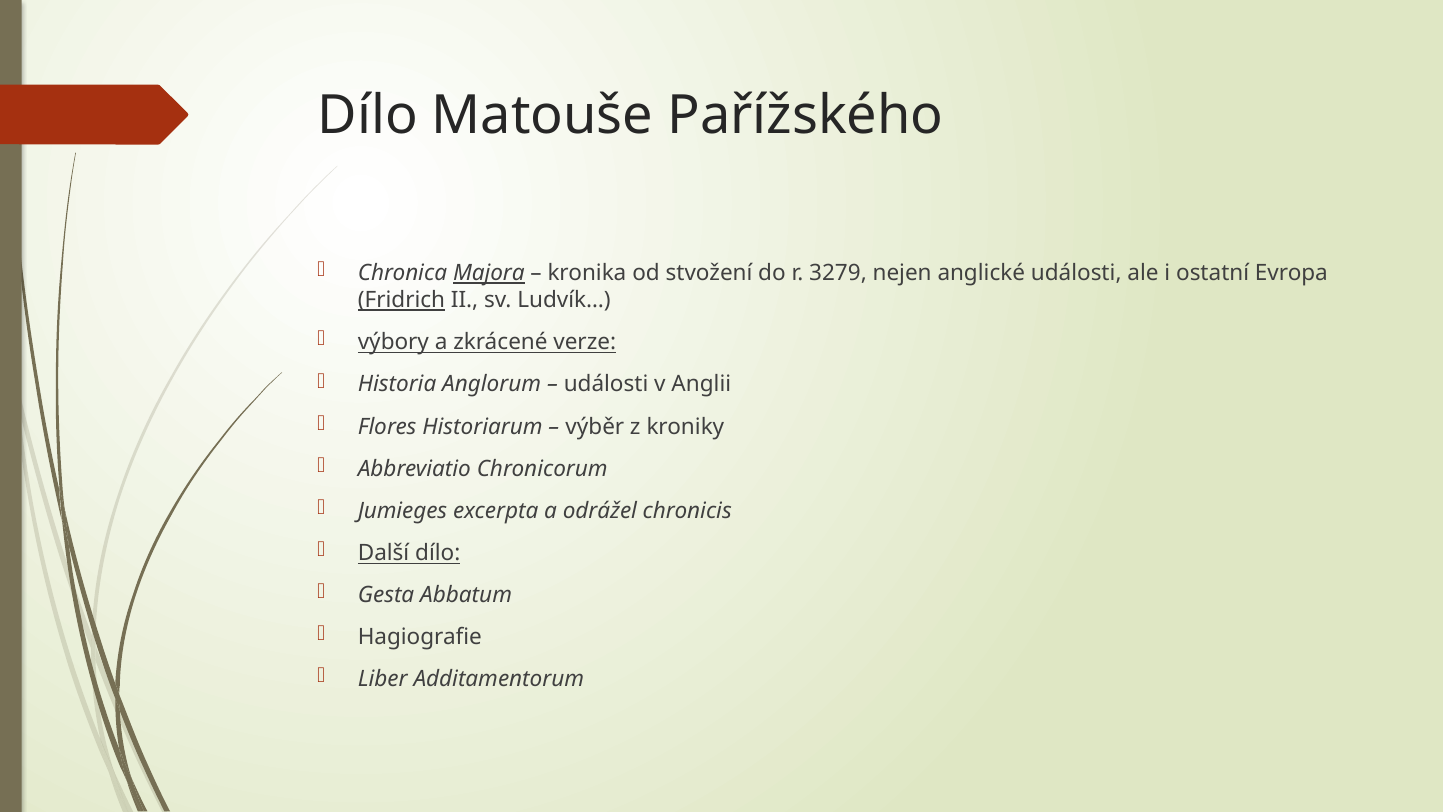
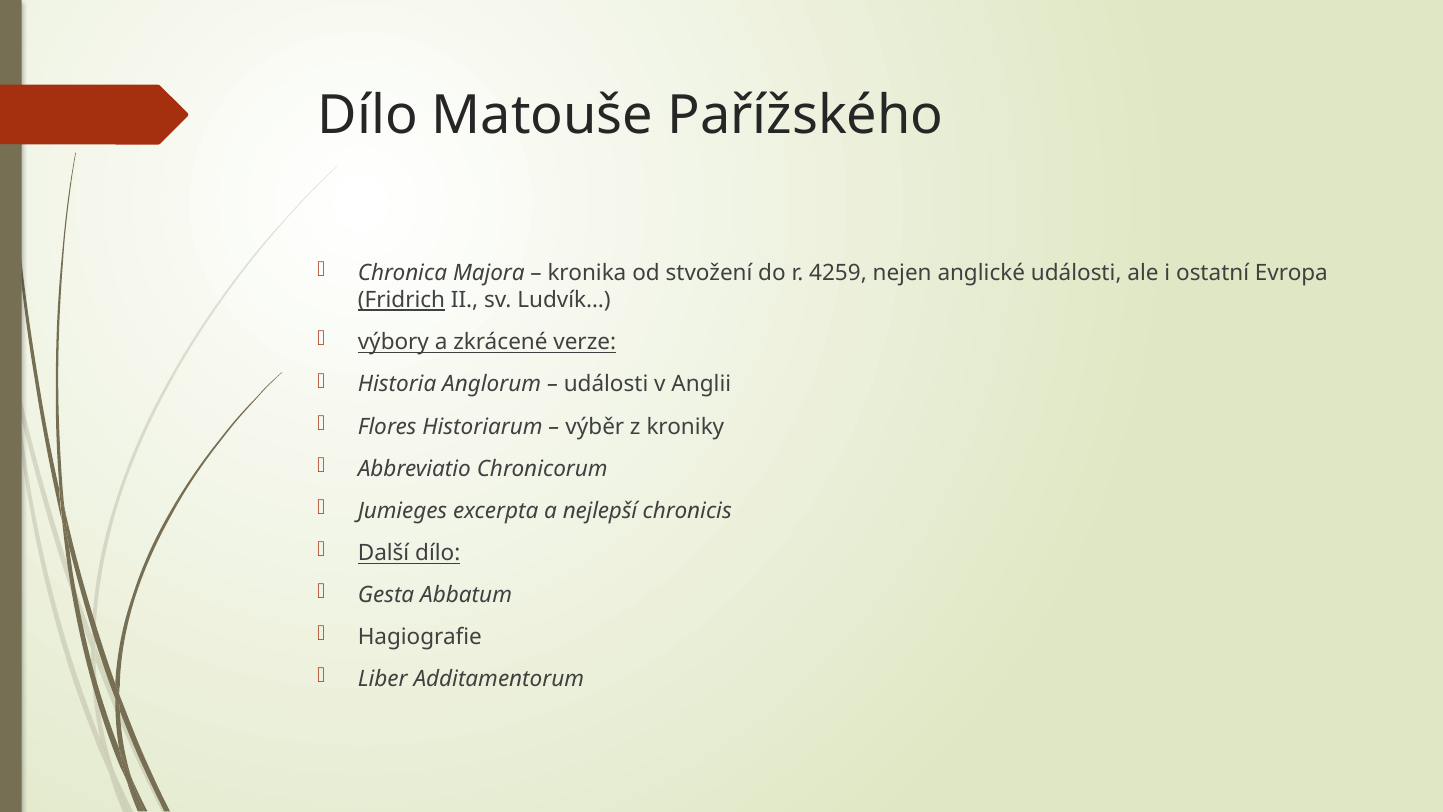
Majora underline: present -> none
3279: 3279 -> 4259
odrážel: odrážel -> nejlepší
